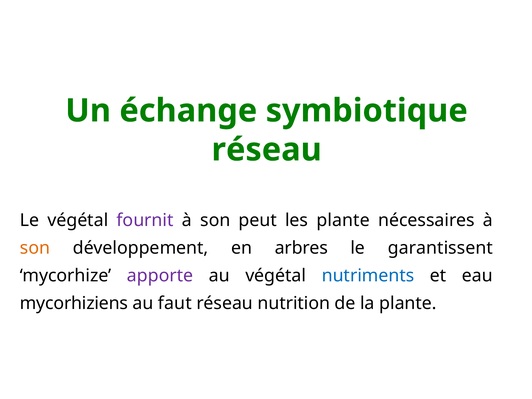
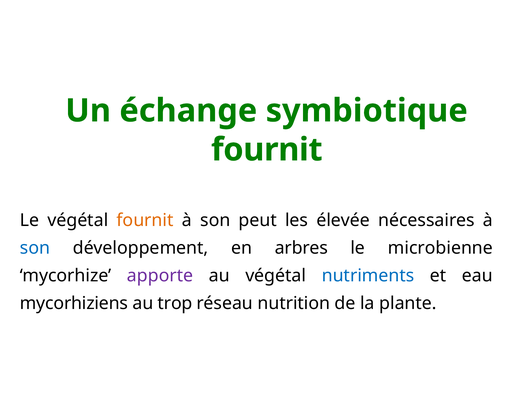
réseau at (267, 150): réseau -> fournit
fournit at (145, 220) colour: purple -> orange
les plante: plante -> élevée
son at (35, 248) colour: orange -> blue
garantissent: garantissent -> microbienne
faut: faut -> trop
